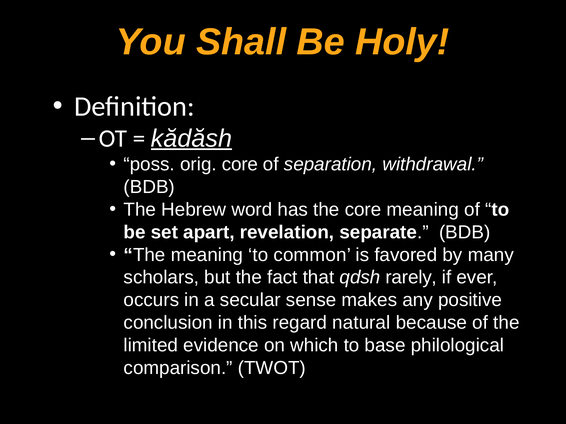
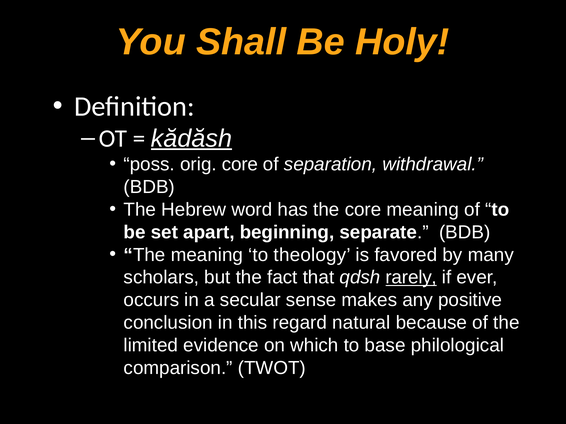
revelation: revelation -> beginning
common: common -> theology
rarely underline: none -> present
